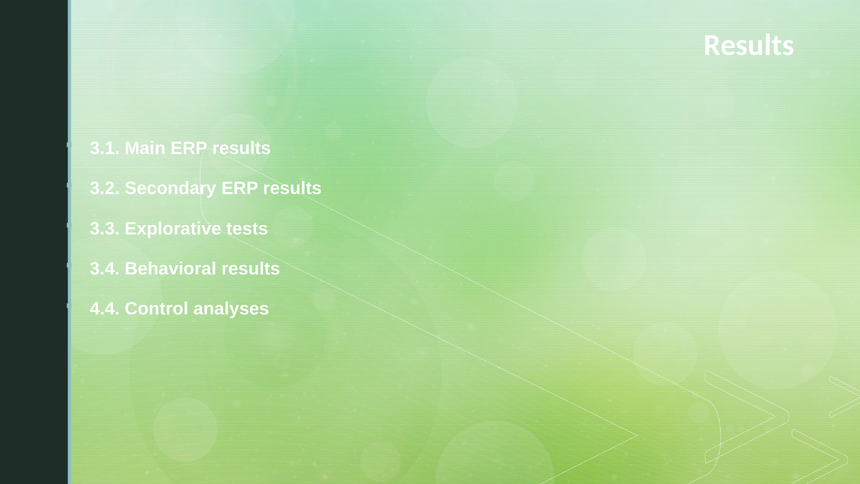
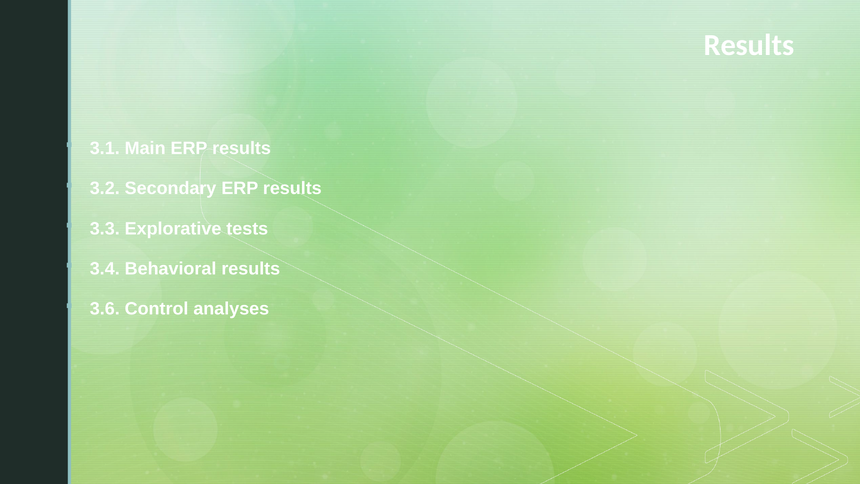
4.4: 4.4 -> 3.6
